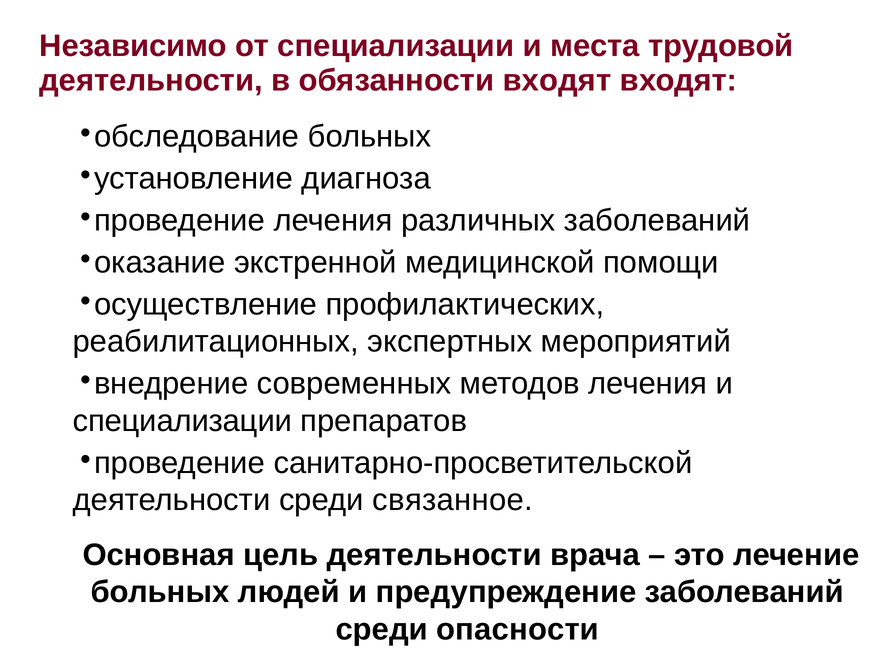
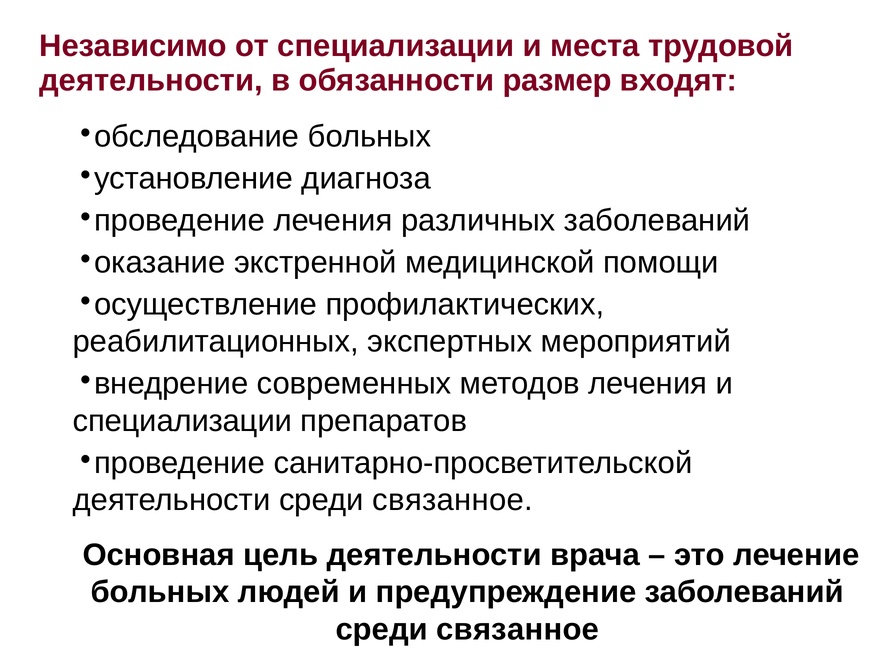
обязанности входят: входят -> размер
опасности at (518, 629): опасности -> связанное
